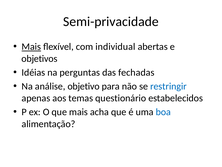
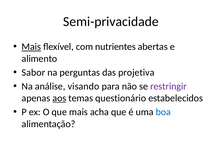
individual: individual -> nutrientes
objetivos: objetivos -> alimento
Idéias: Idéias -> Sabor
fechadas: fechadas -> projetiva
objetivo: objetivo -> visando
restringir colour: blue -> purple
aos underline: none -> present
